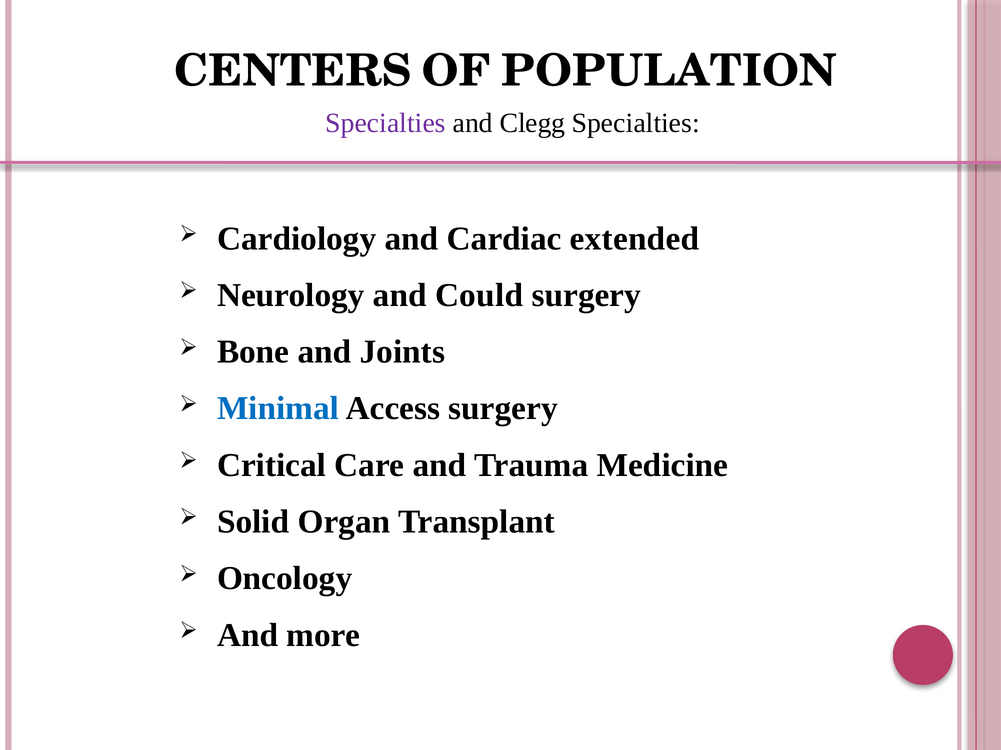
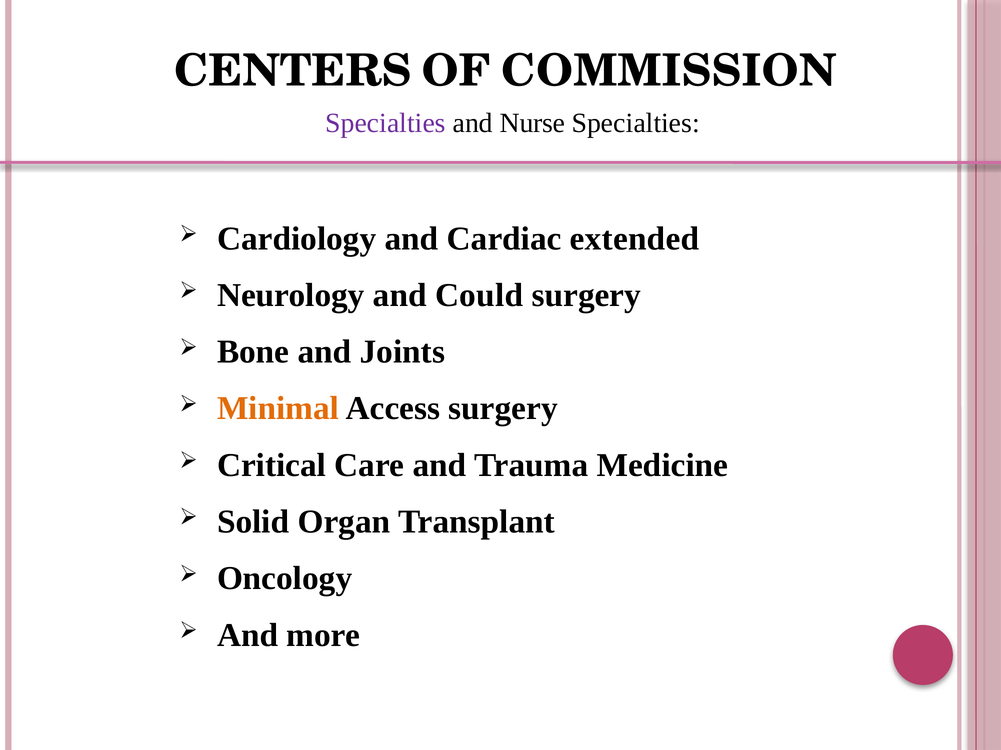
POPULATION: POPULATION -> COMMISSION
Clegg: Clegg -> Nurse
Minimal colour: blue -> orange
